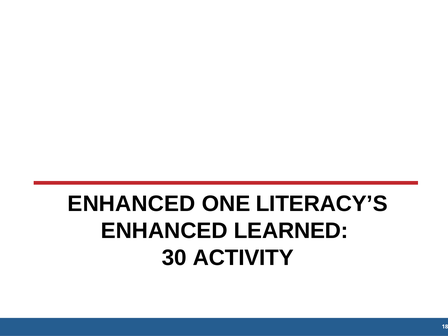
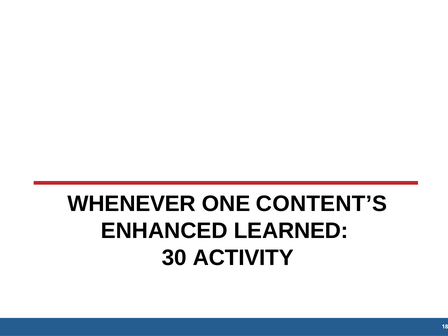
ENHANCED at (132, 204): ENHANCED -> WHENEVER
LITERACY’S: LITERACY’S -> CONTENT’S
